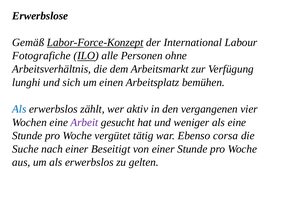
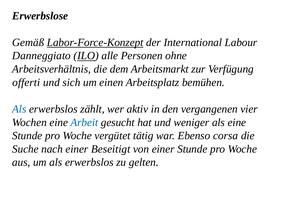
Fotografiche: Fotografiche -> Danneggiato
lunghi: lunghi -> offerti
Arbeit colour: purple -> blue
